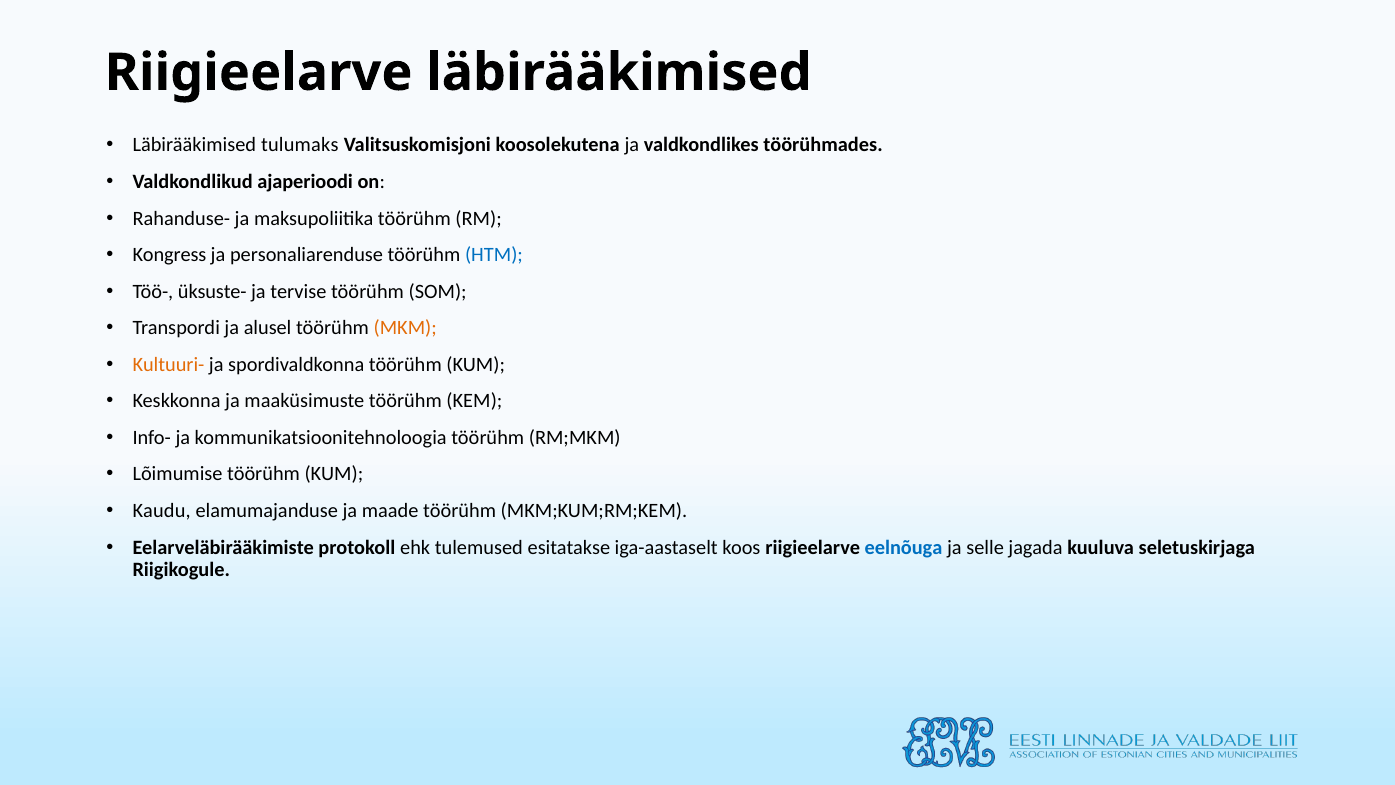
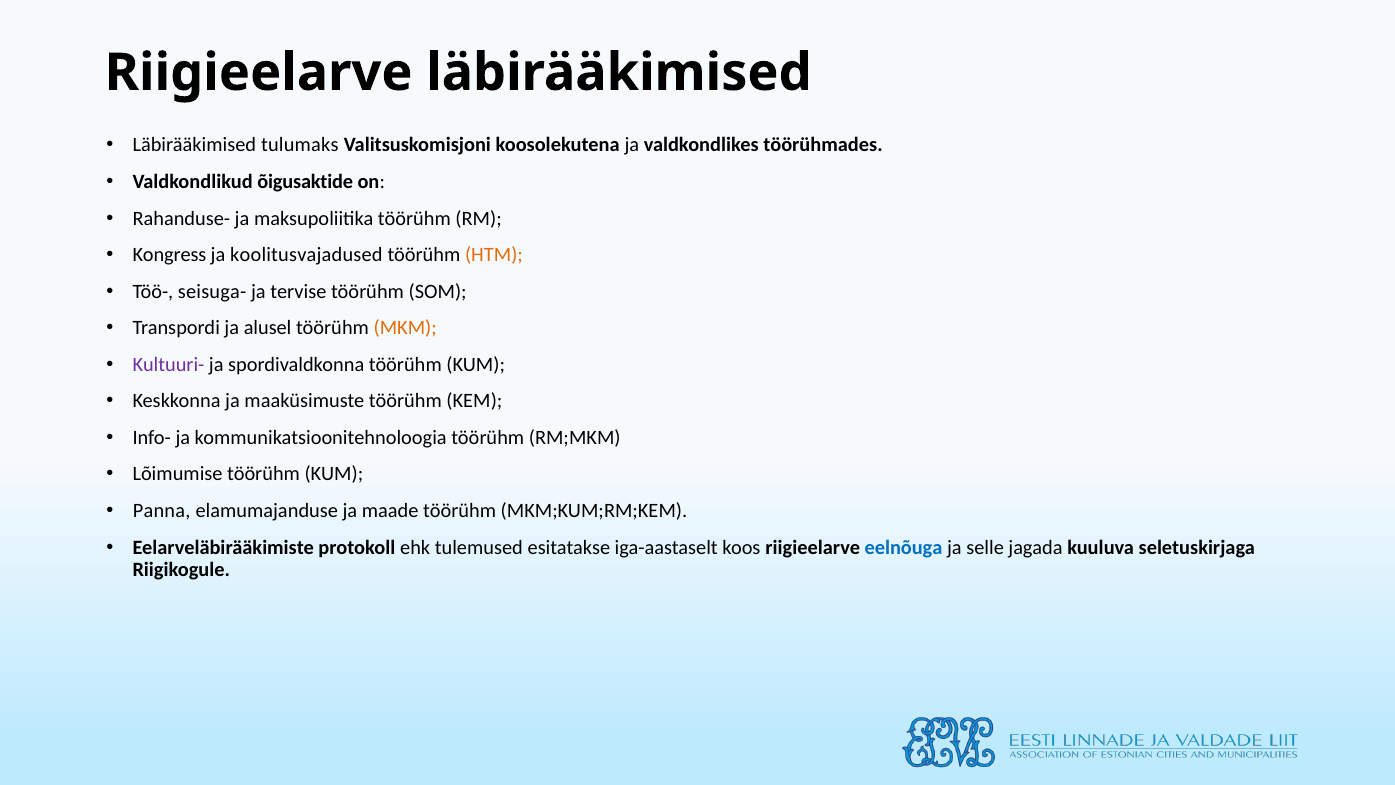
ajaperioodi: ajaperioodi -> õigusaktide
personaliarenduse: personaliarenduse -> koolitusvajadused
HTM colour: blue -> orange
üksuste-: üksuste- -> seisuga-
Kultuuri- colour: orange -> purple
Kaudu: Kaudu -> Panna
